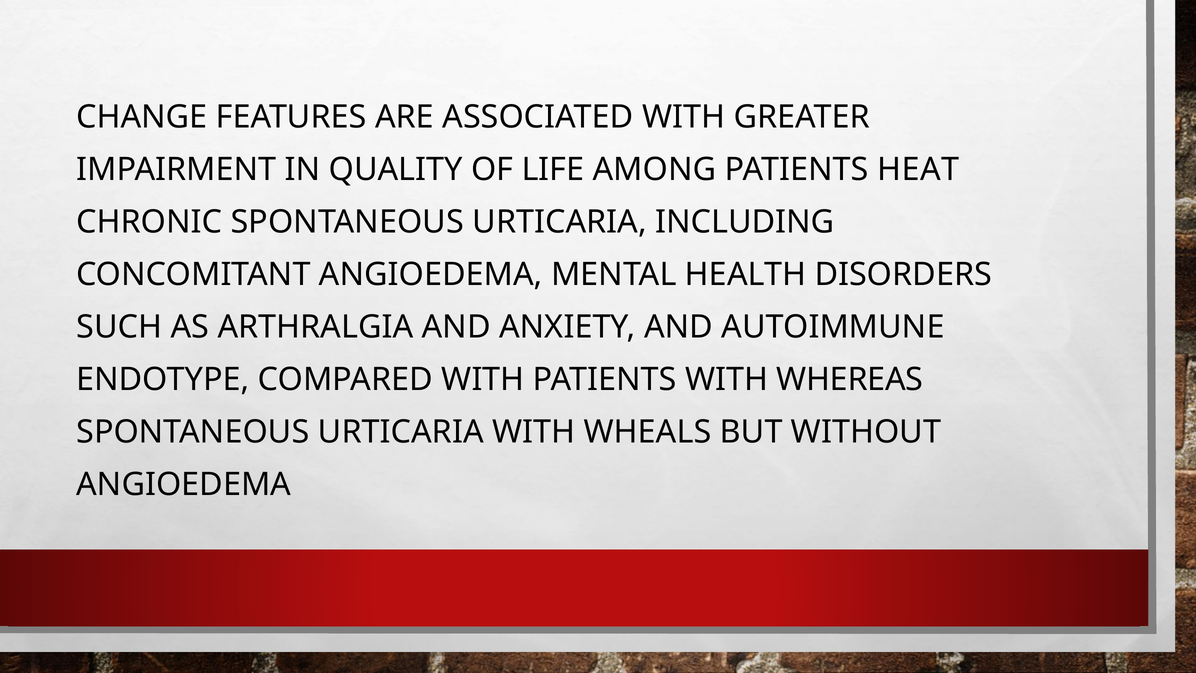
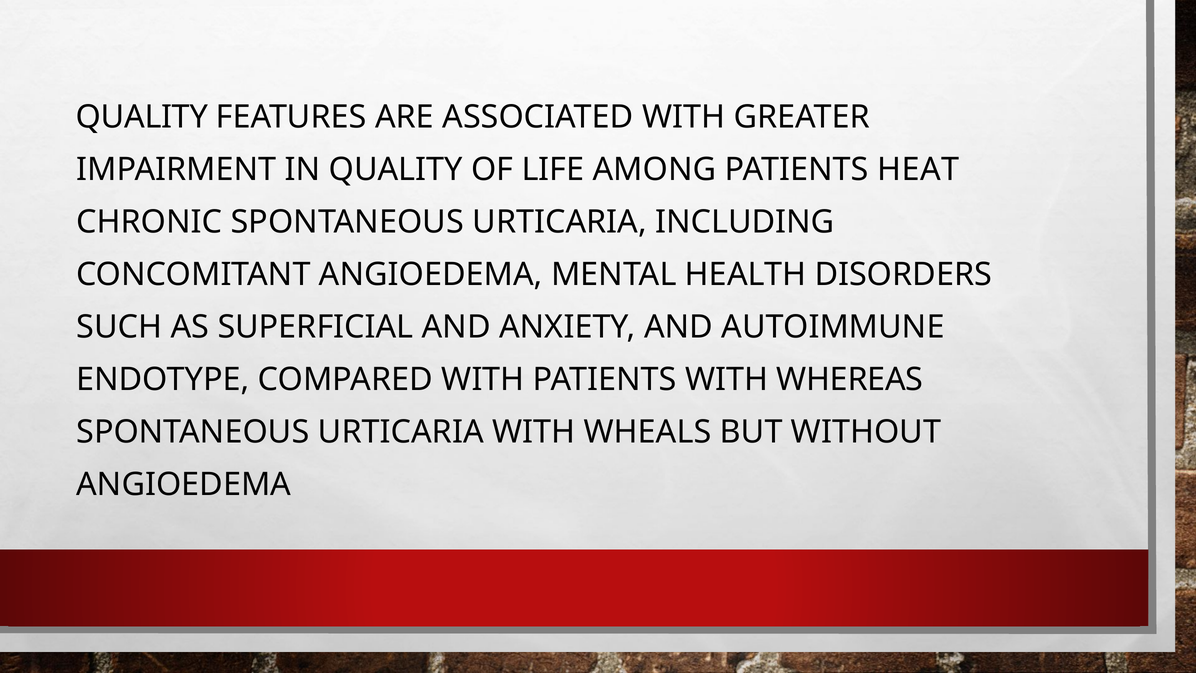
CHANGE at (142, 117): CHANGE -> QUALITY
ARTHRALGIA: ARTHRALGIA -> SUPERFICIAL
